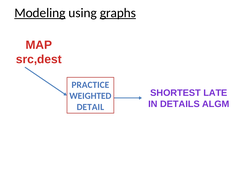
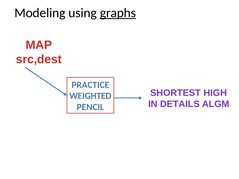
Modeling underline: present -> none
LATE: LATE -> HIGH
DETAIL: DETAIL -> PENCIL
